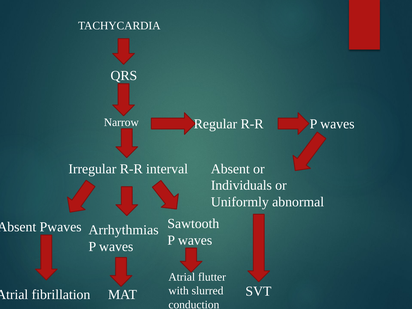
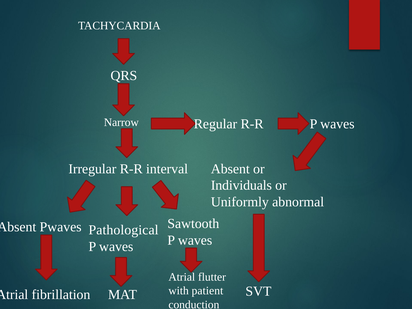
Arrhythmias: Arrhythmias -> Pathological
slurred: slurred -> patient
